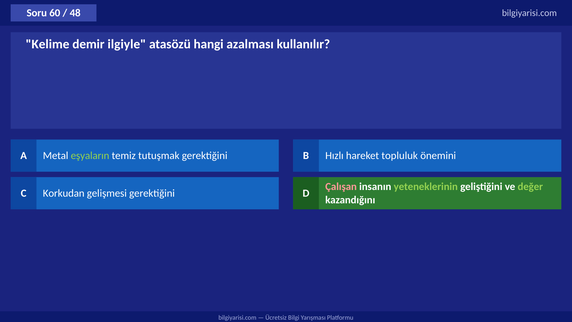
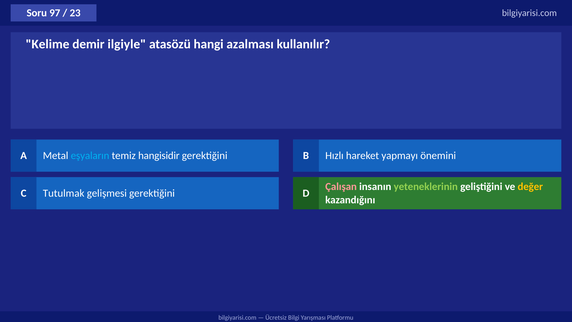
60: 60 -> 97
48: 48 -> 23
eşyaların colour: light green -> light blue
tutuşmak: tutuşmak -> hangisidir
topluluk: topluluk -> yapmayı
değer colour: light green -> yellow
Korkudan: Korkudan -> Tutulmak
